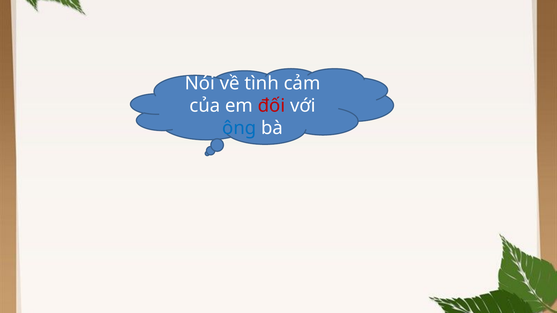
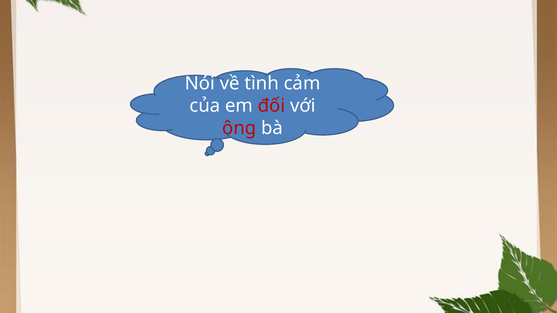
ông colour: blue -> red
